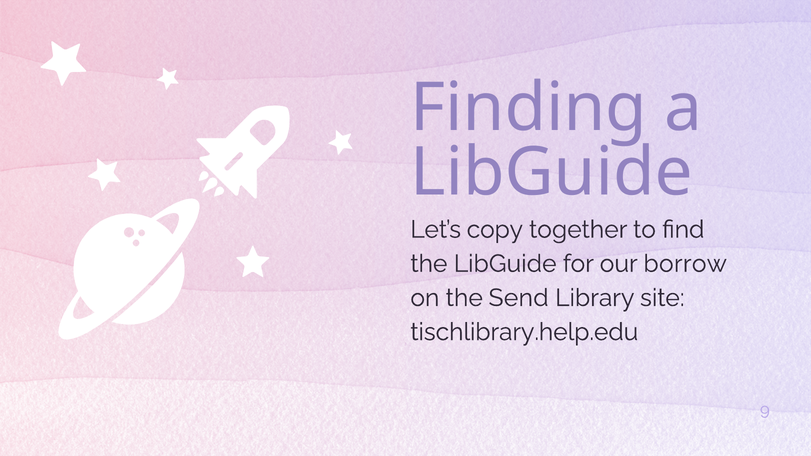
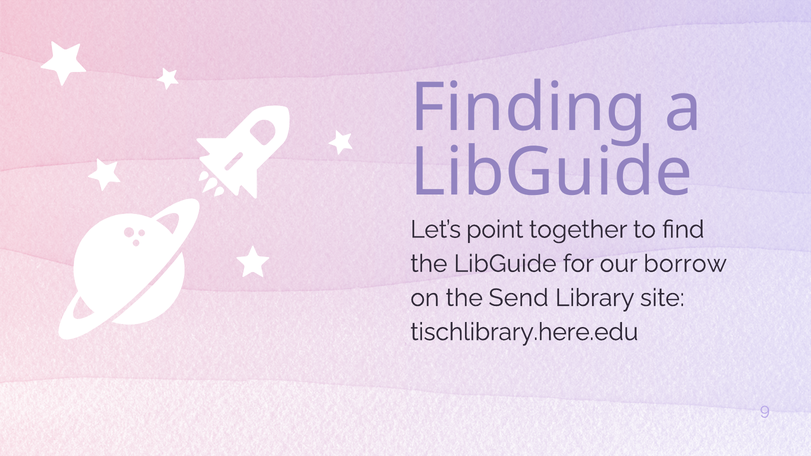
copy: copy -> point
tischlibrary.help.edu: tischlibrary.help.edu -> tischlibrary.here.edu
